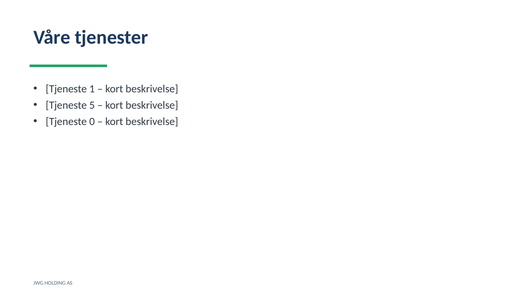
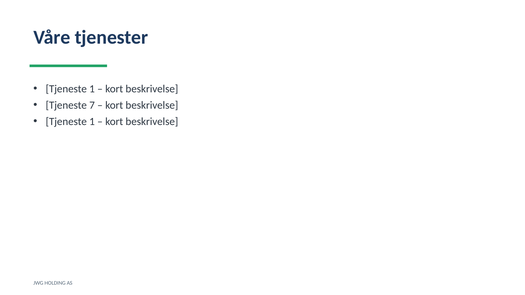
5: 5 -> 7
0 at (92, 122): 0 -> 1
